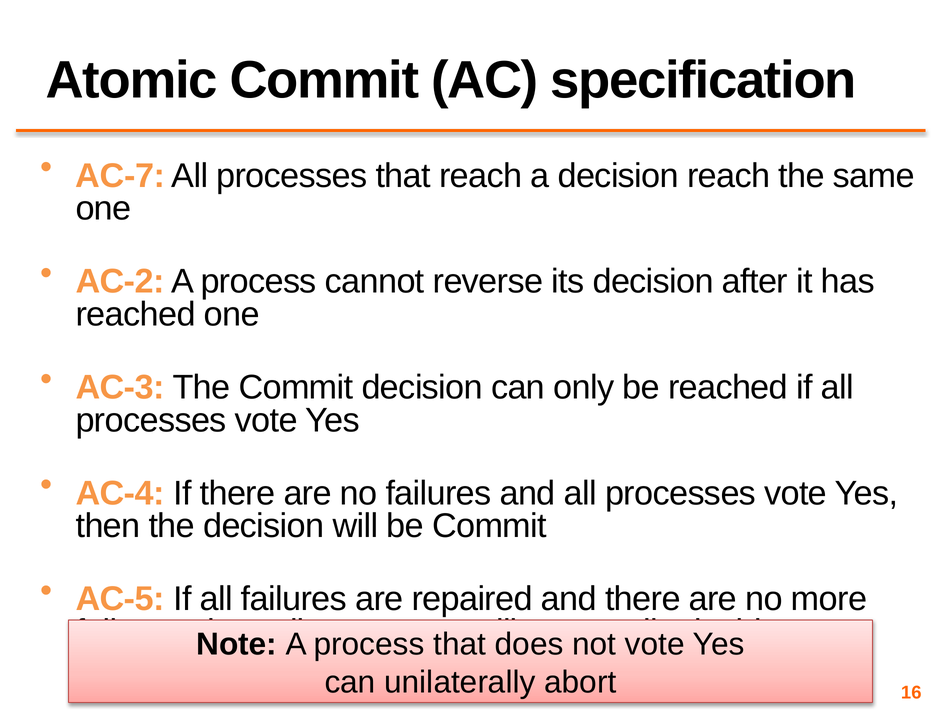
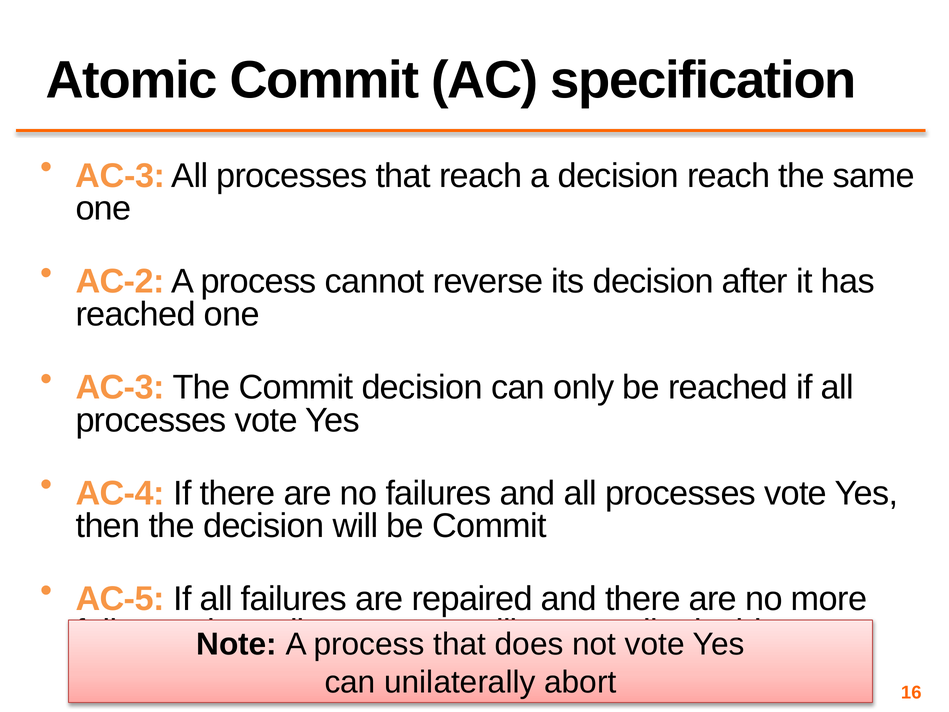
AC-7 at (120, 176): AC-7 -> AC-3
